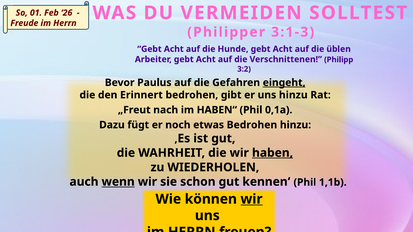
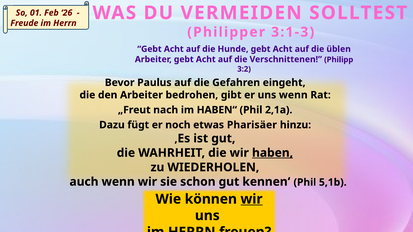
eingeht underline: present -> none
den Erinnert: Erinnert -> Arbeiter
uns hinzu: hinzu -> wenn
0,1a: 0,1a -> 2,1a
etwas Bedrohen: Bedrohen -> Pharisäer
wenn at (118, 182) underline: present -> none
1,1b: 1,1b -> 5,1b
